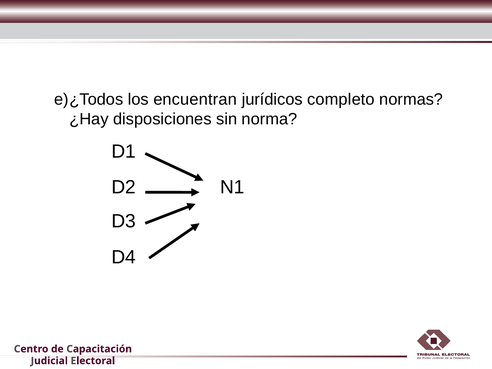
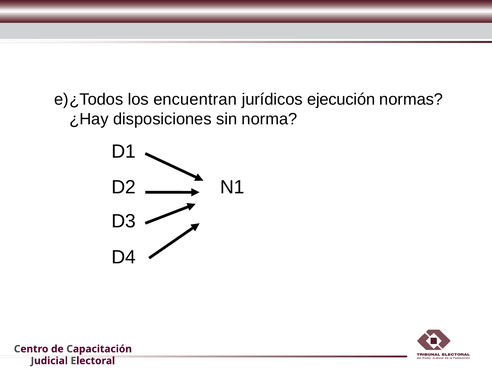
completo: completo -> ejecución
